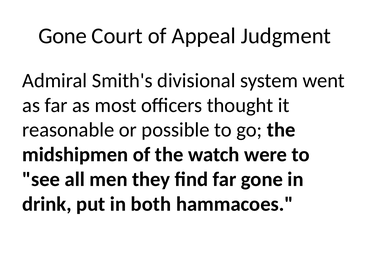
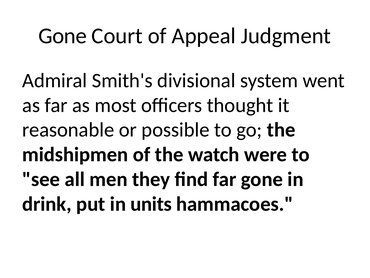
both: both -> units
